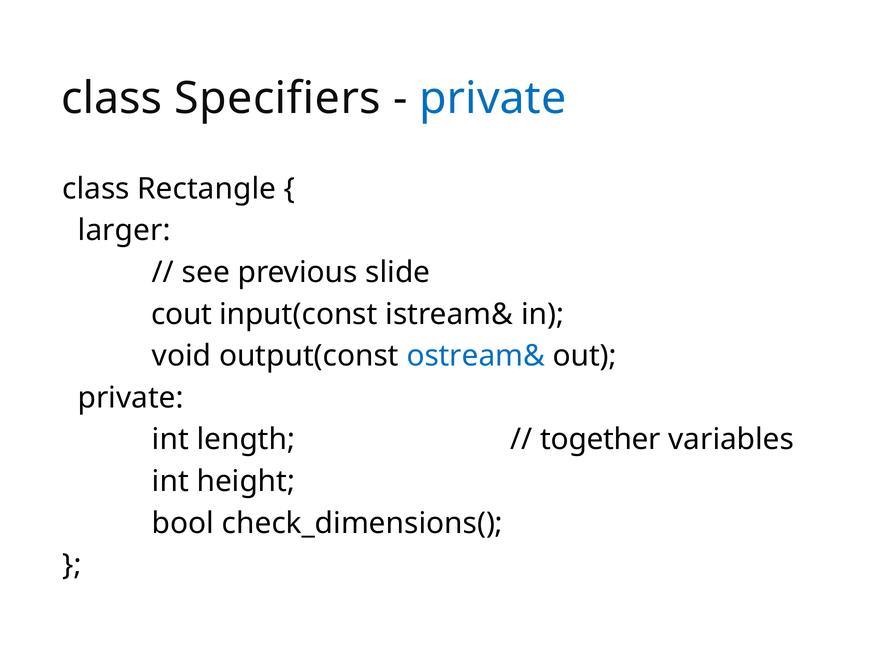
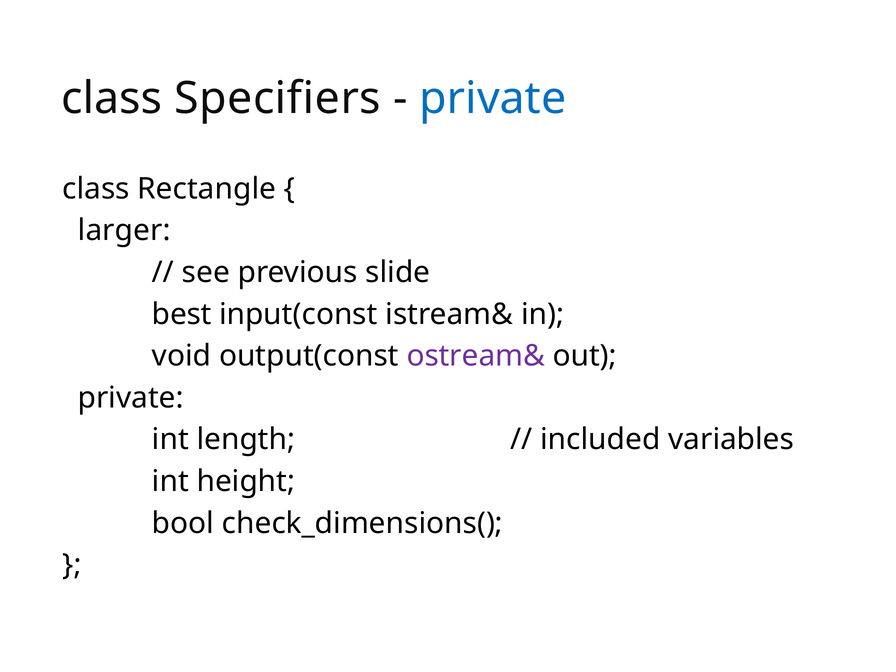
cout: cout -> best
ostream& colour: blue -> purple
together: together -> included
